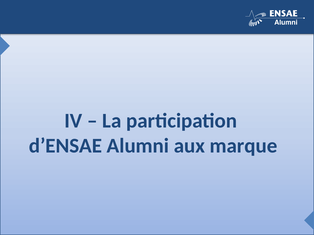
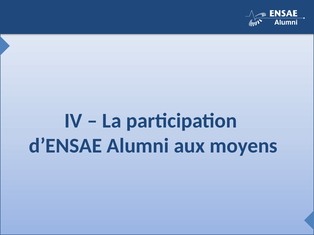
marque: marque -> moyens
